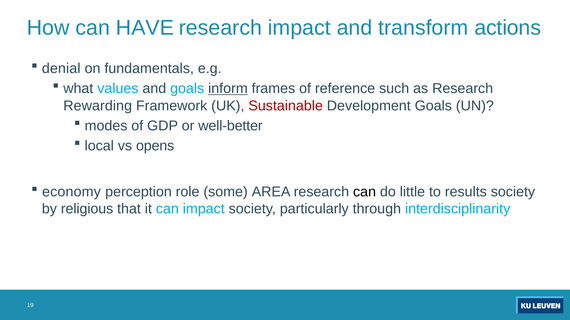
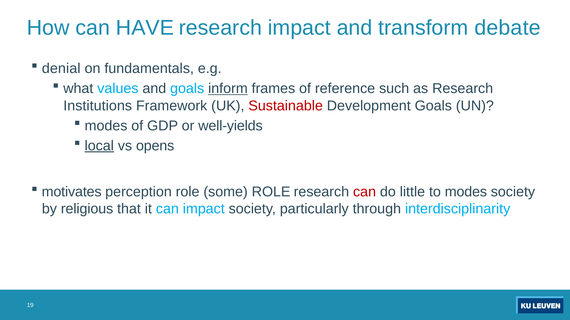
actions: actions -> debate
Rewarding: Rewarding -> Institutions
well-better: well-better -> well-yields
local underline: none -> present
economy: economy -> motivates
some AREA: AREA -> ROLE
can at (365, 192) colour: black -> red
to results: results -> modes
